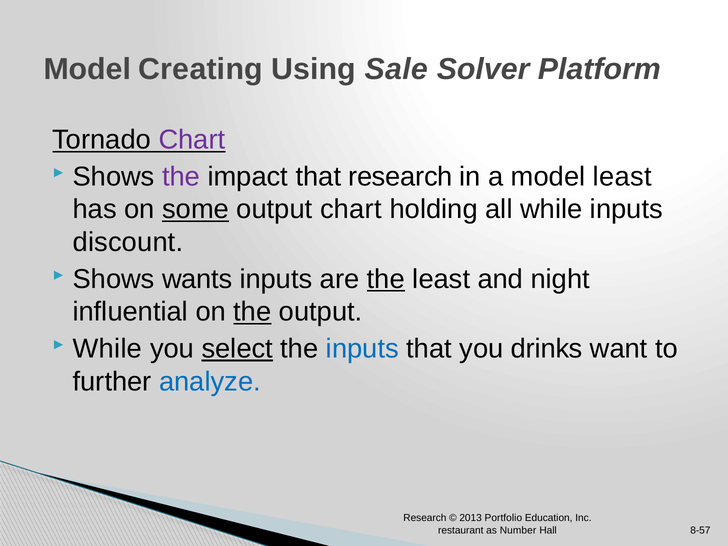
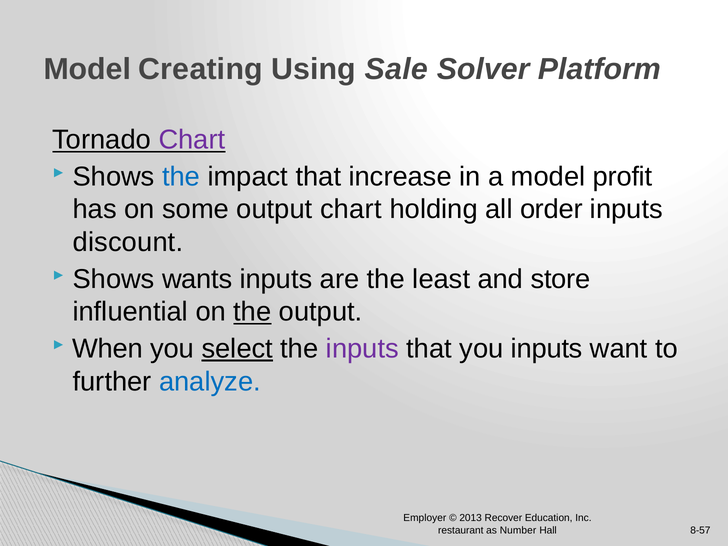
the at (181, 177) colour: purple -> blue
that research: research -> increase
model least: least -> profit
some underline: present -> none
all while: while -> order
the at (386, 279) underline: present -> none
night: night -> store
While at (107, 349): While -> When
inputs at (362, 349) colour: blue -> purple
you drinks: drinks -> inputs
Research at (425, 518): Research -> Employer
Portfolio: Portfolio -> Recover
